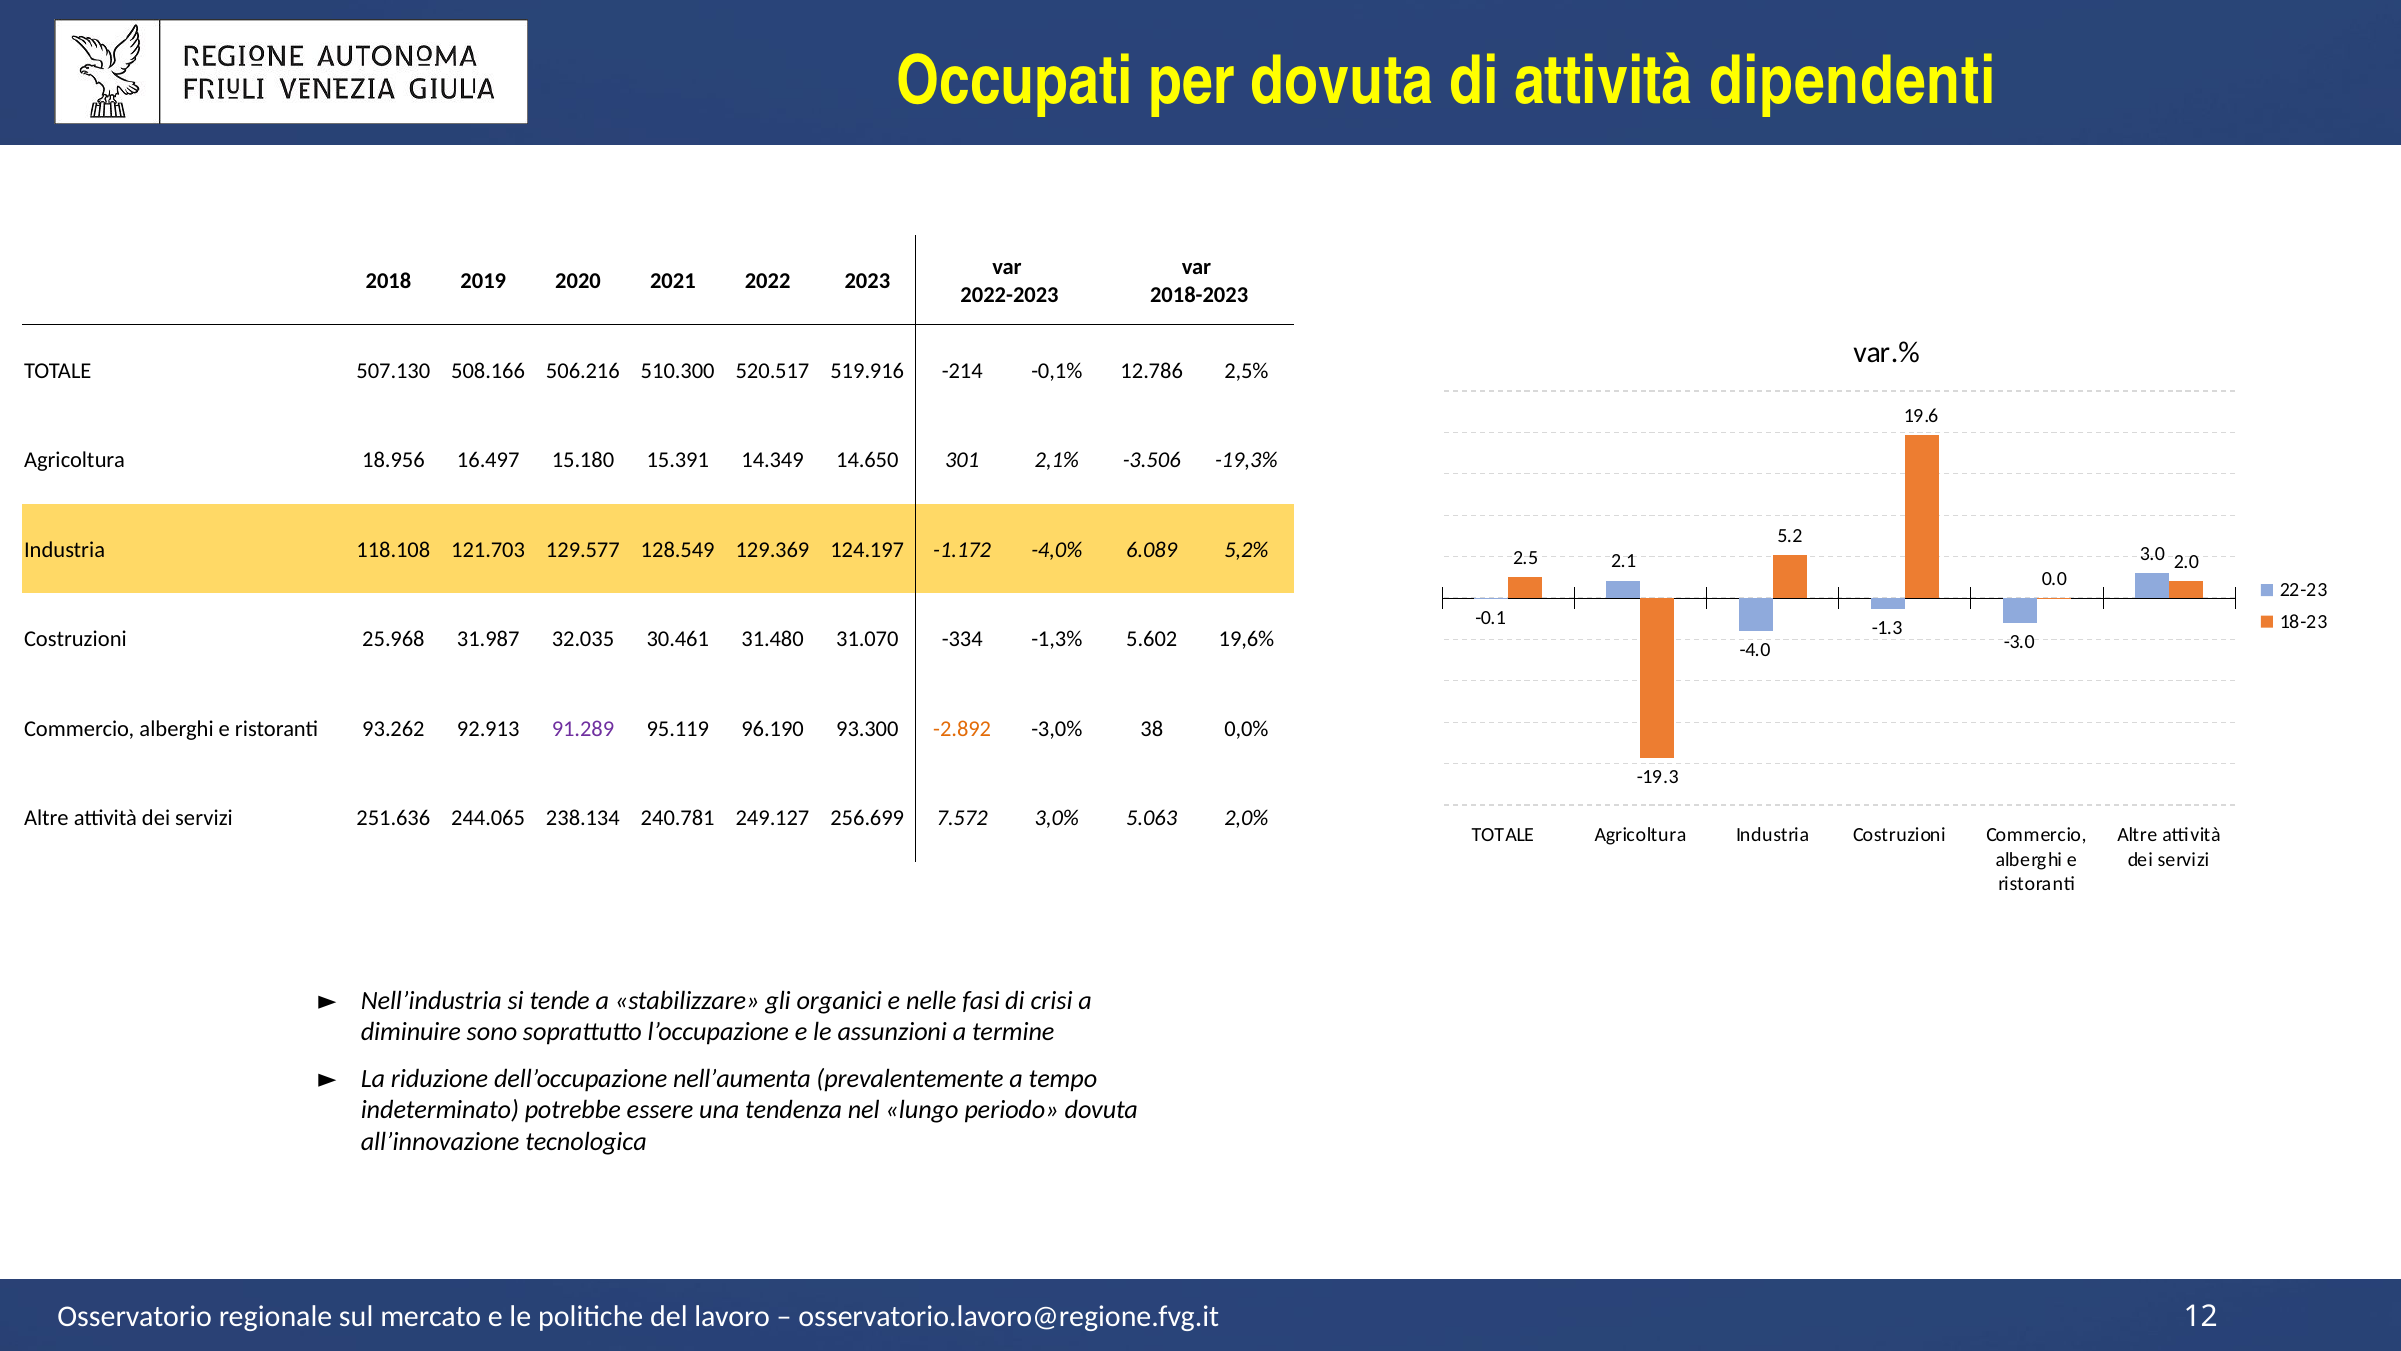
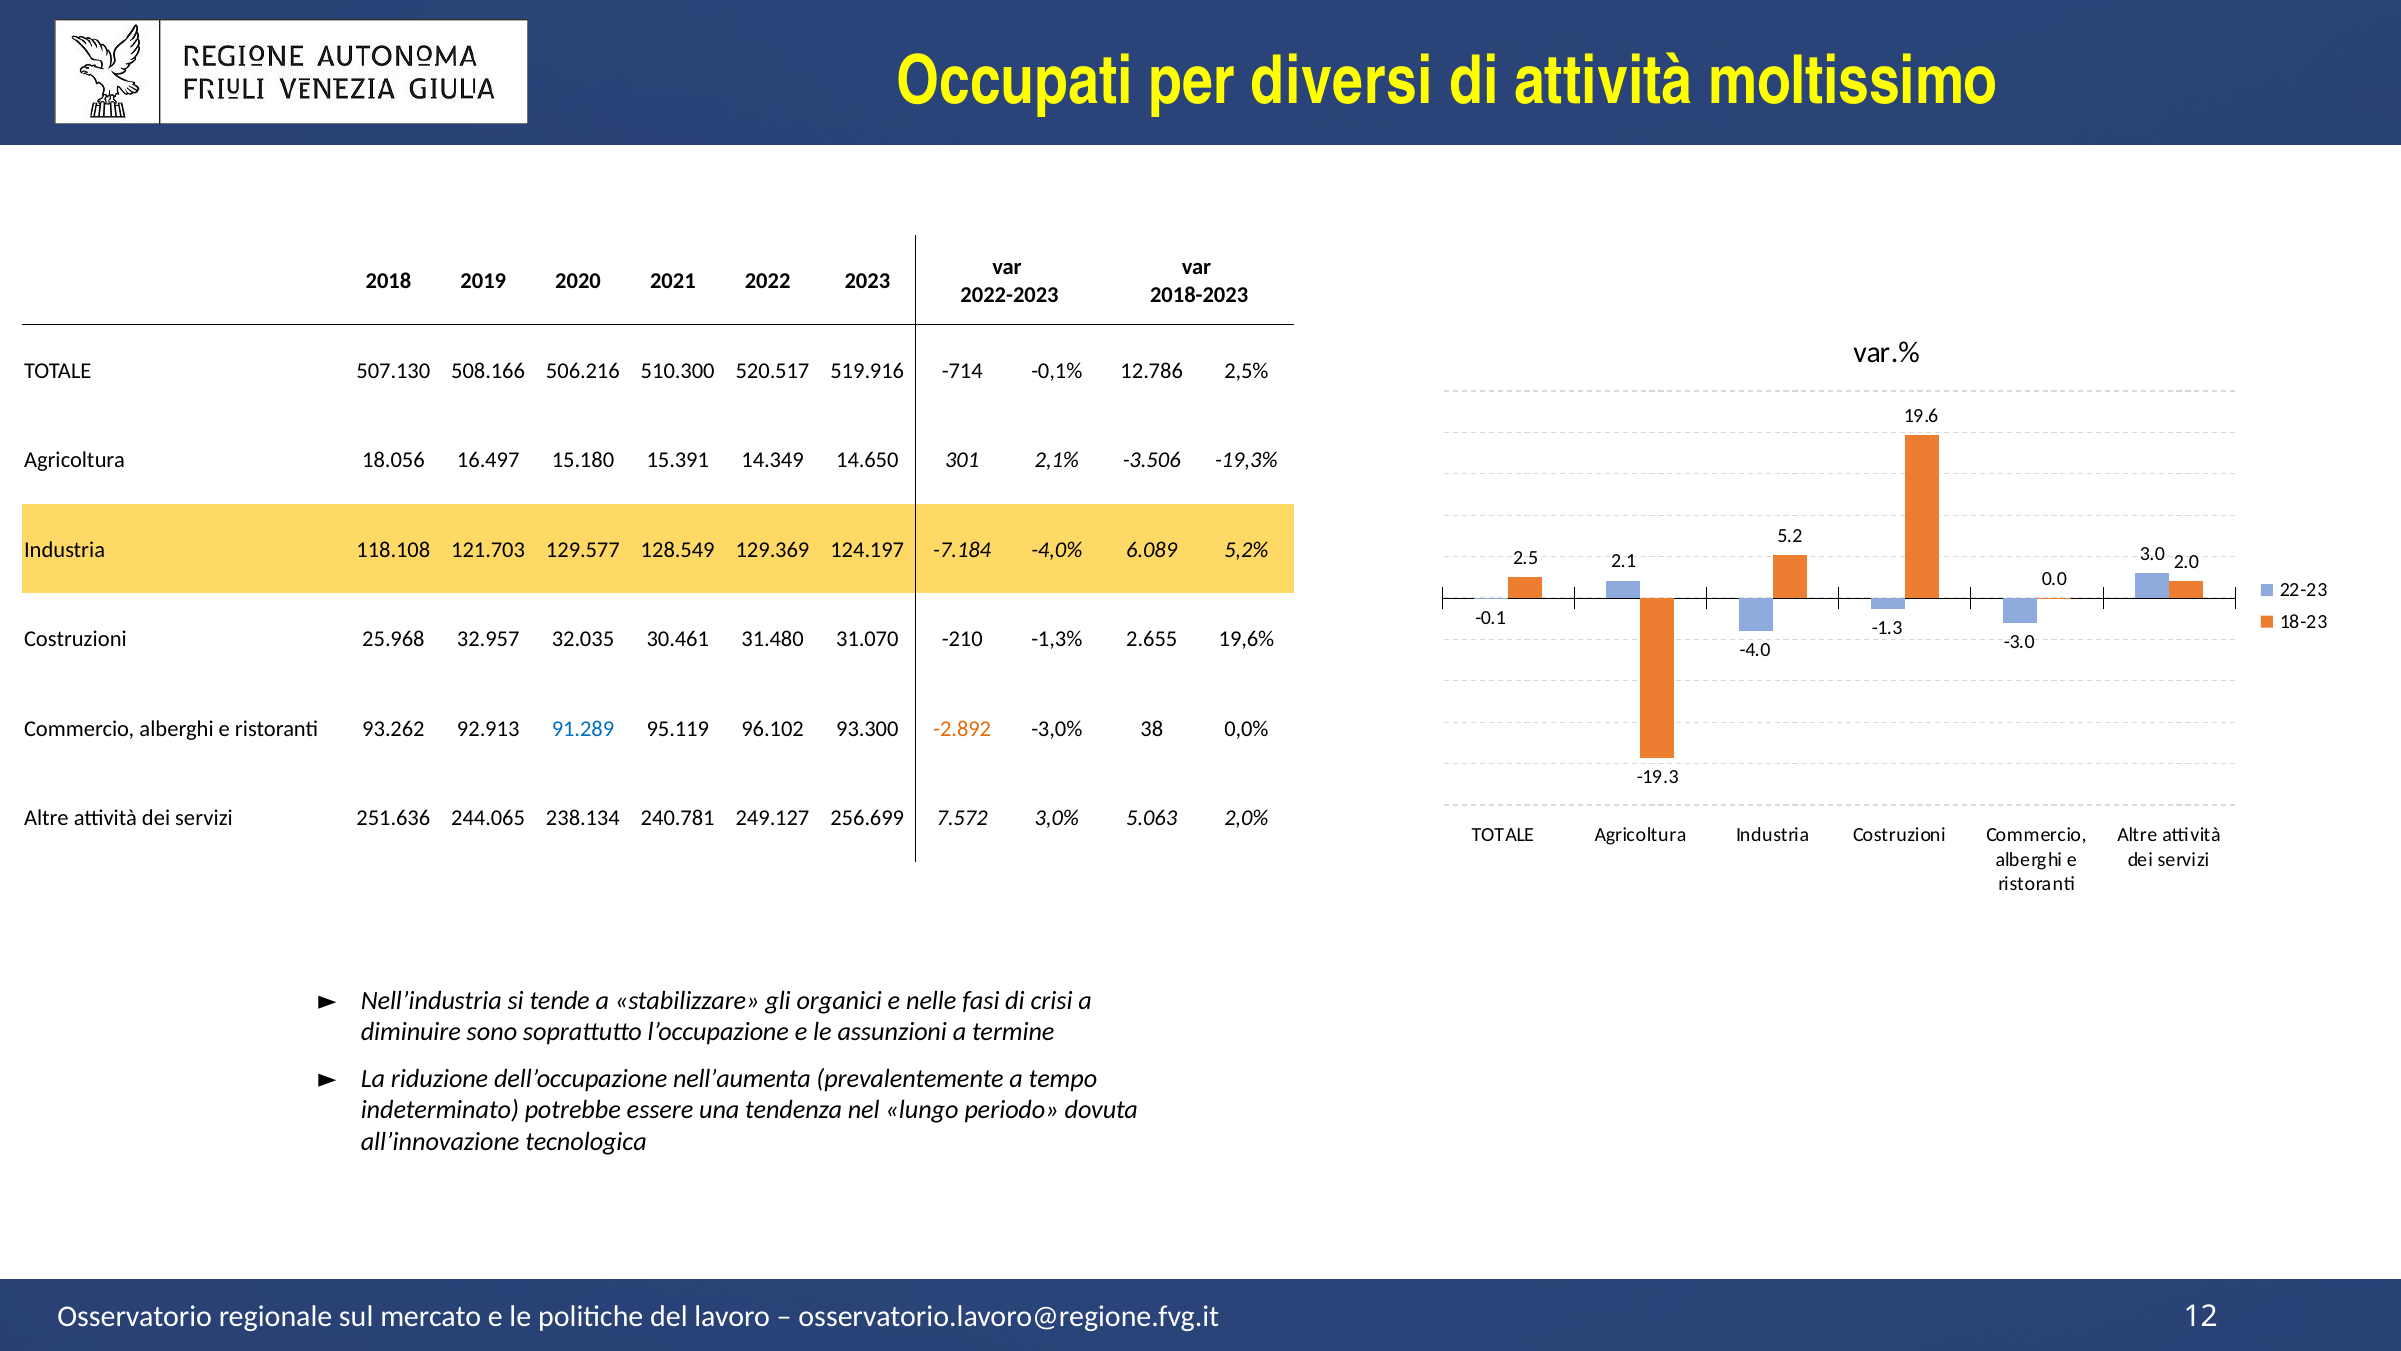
per dovuta: dovuta -> diversi
dipendenti: dipendenti -> moltissimo
-214: -214 -> -714
18.956: 18.956 -> 18.056
-1.172: -1.172 -> -7.184
31.987: 31.987 -> 32.957
-334: -334 -> -210
5.602: 5.602 -> 2.655
91.289 colour: purple -> blue
96.190: 96.190 -> 96.102
